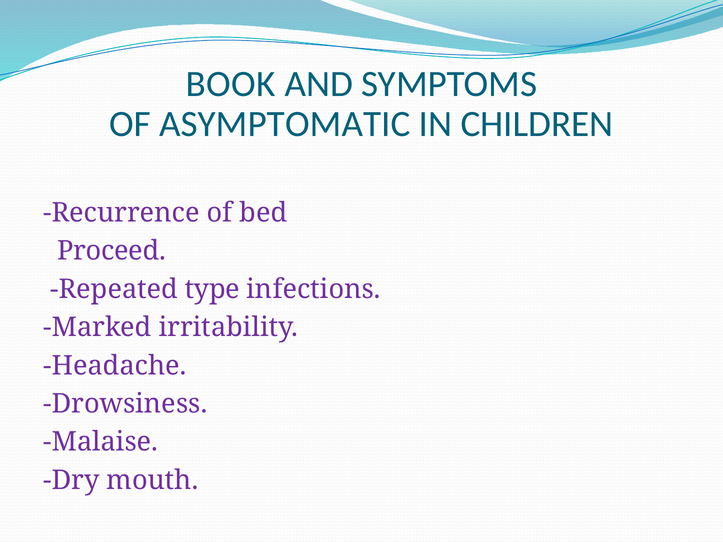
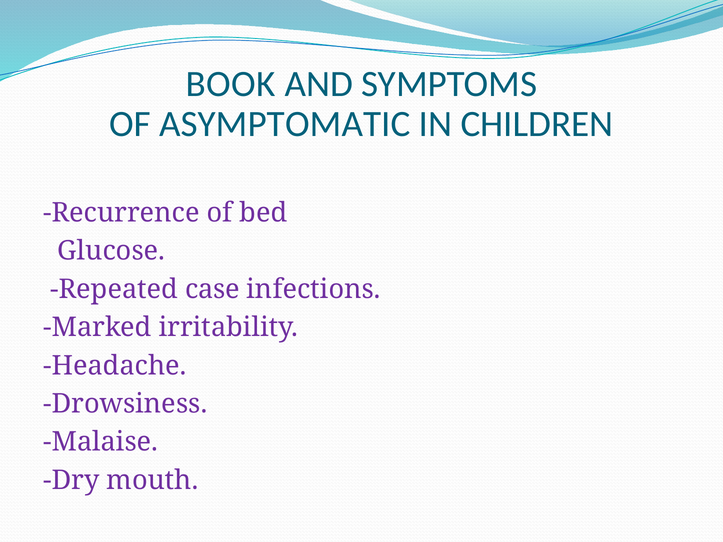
Proceed: Proceed -> Glucose
type: type -> case
